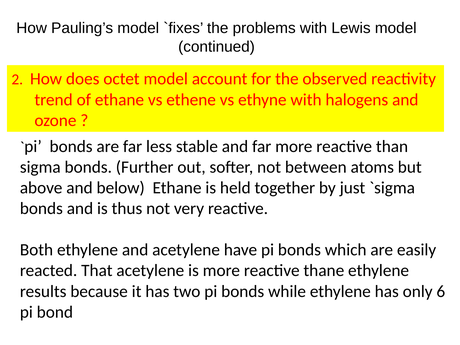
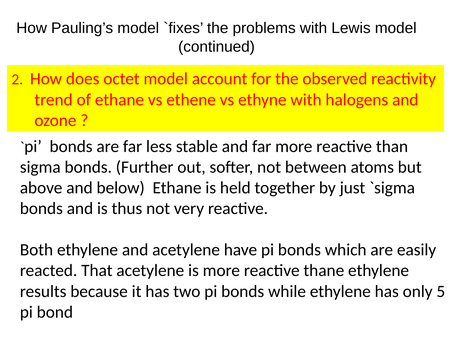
6: 6 -> 5
